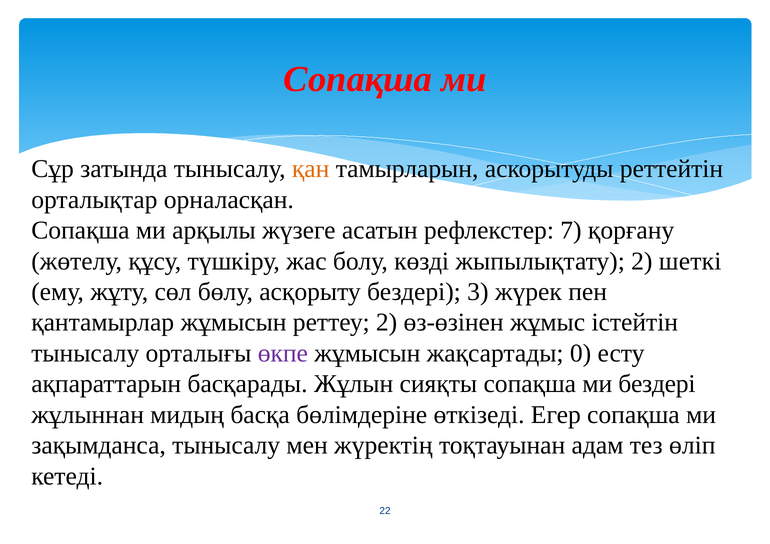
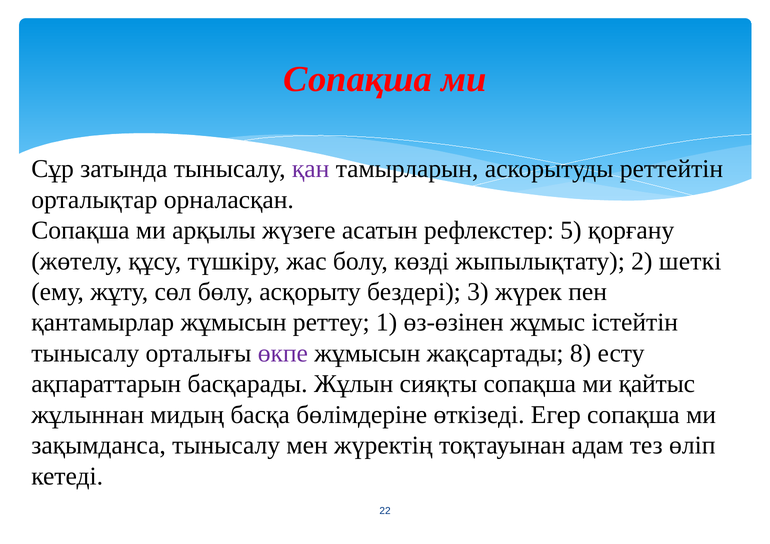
қан colour: orange -> purple
7: 7 -> 5
реттеу 2: 2 -> 1
0: 0 -> 8
ми бездері: бездері -> қайтыс
